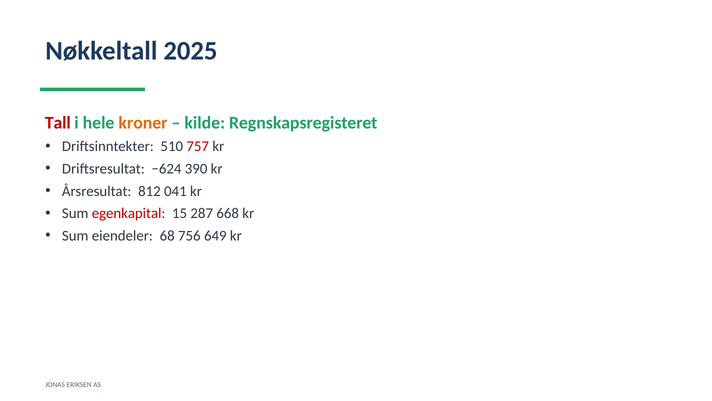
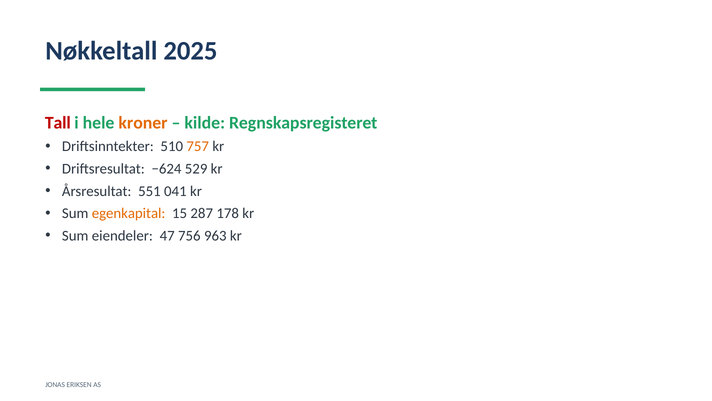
757 colour: red -> orange
390: 390 -> 529
812: 812 -> 551
egenkapital colour: red -> orange
668: 668 -> 178
68: 68 -> 47
649: 649 -> 963
